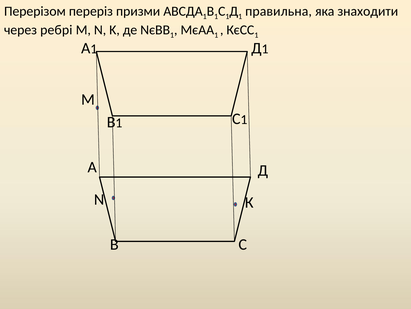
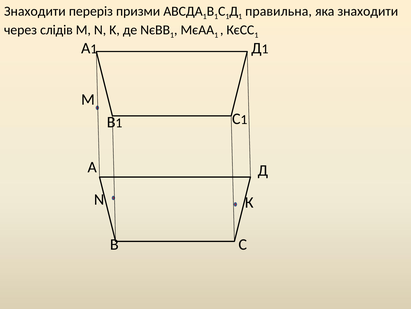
Перерізом at (35, 11): Перерізом -> Знаходити
ребрі: ребрі -> слідів
